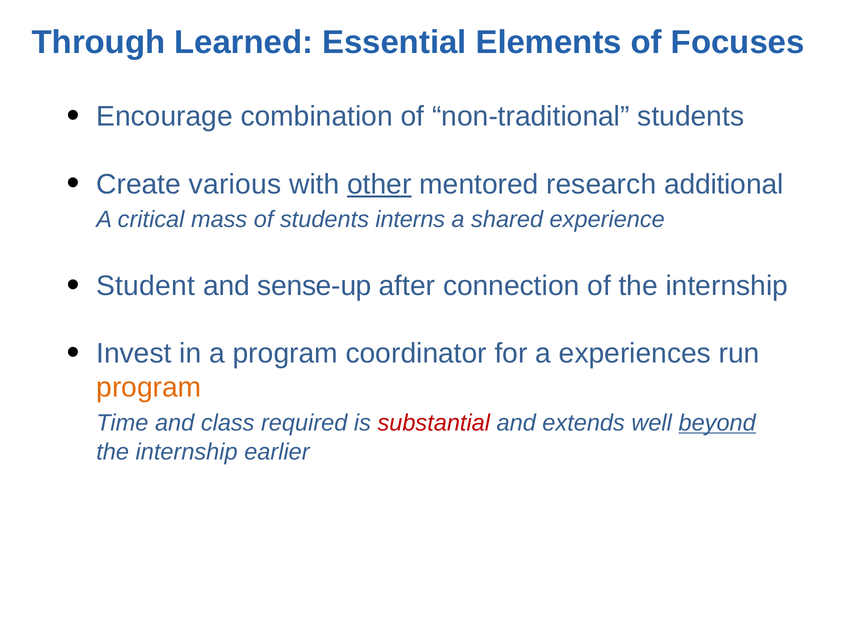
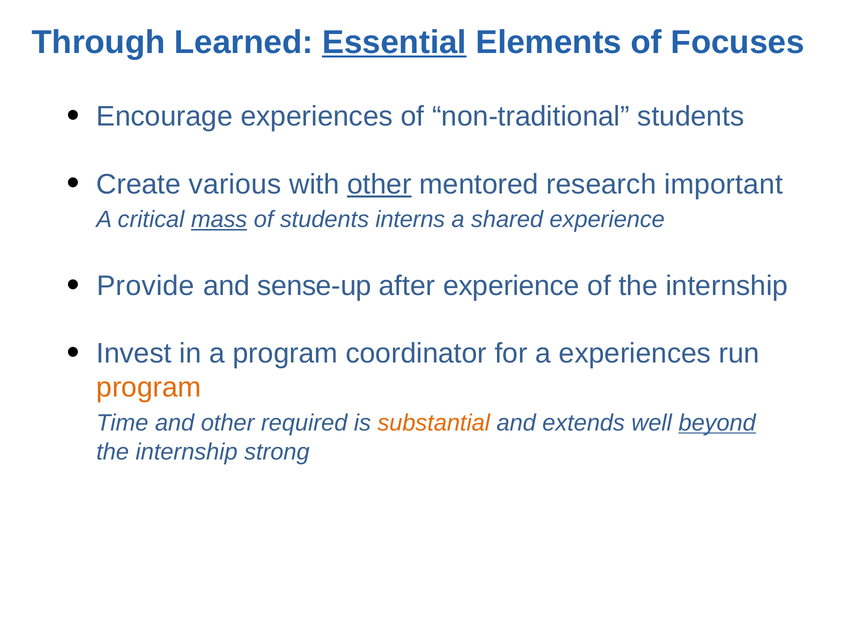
Essential underline: none -> present
Encourage combination: combination -> experiences
additional: additional -> important
mass underline: none -> present
Student: Student -> Provide
after connection: connection -> experience
and class: class -> other
substantial colour: red -> orange
earlier: earlier -> strong
